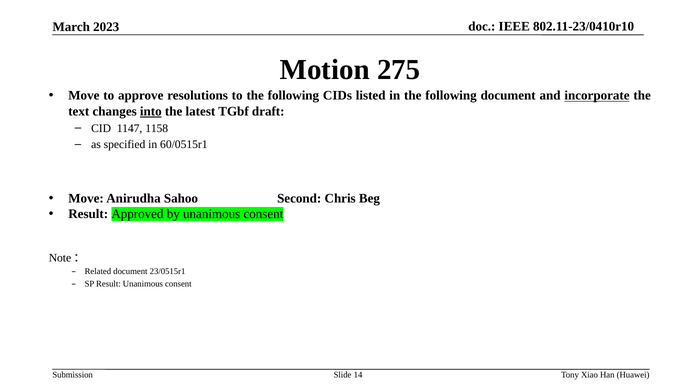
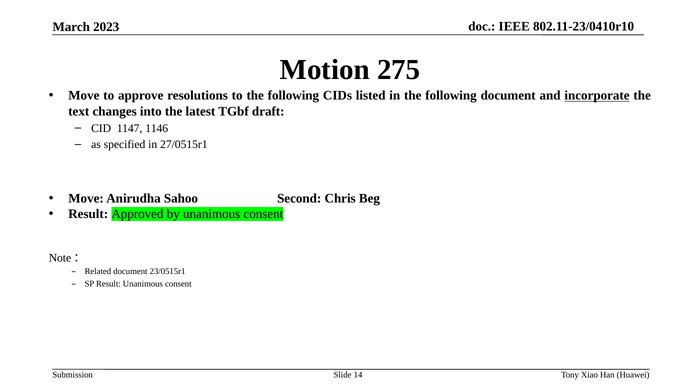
into underline: present -> none
1158: 1158 -> 1146
60/0515r1: 60/0515r1 -> 27/0515r1
